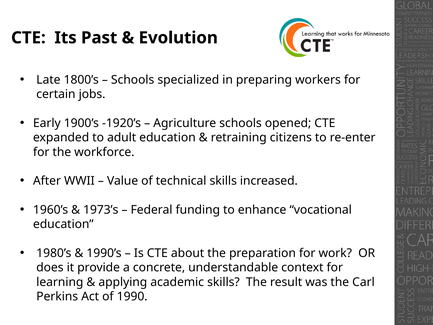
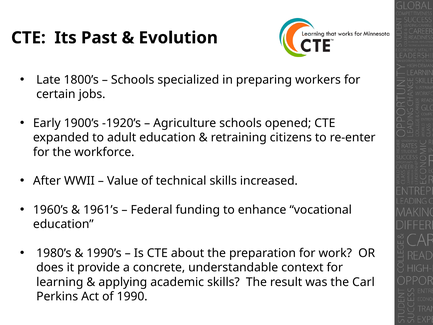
1973’s: 1973’s -> 1961’s
